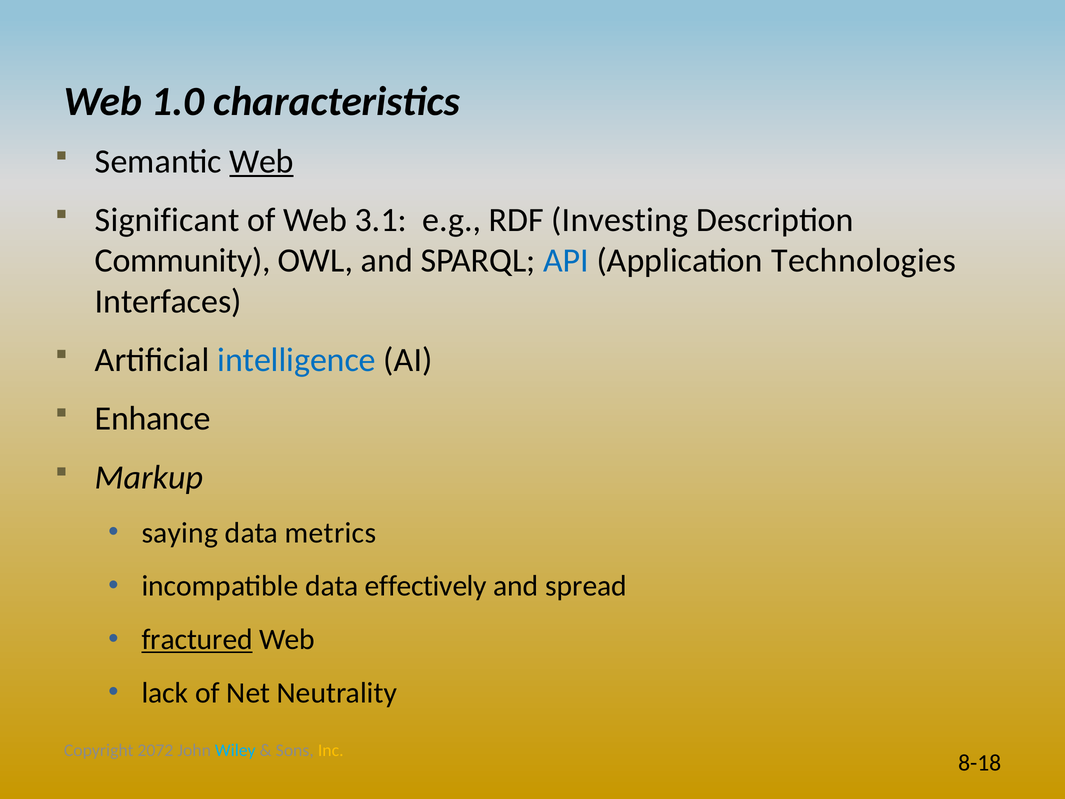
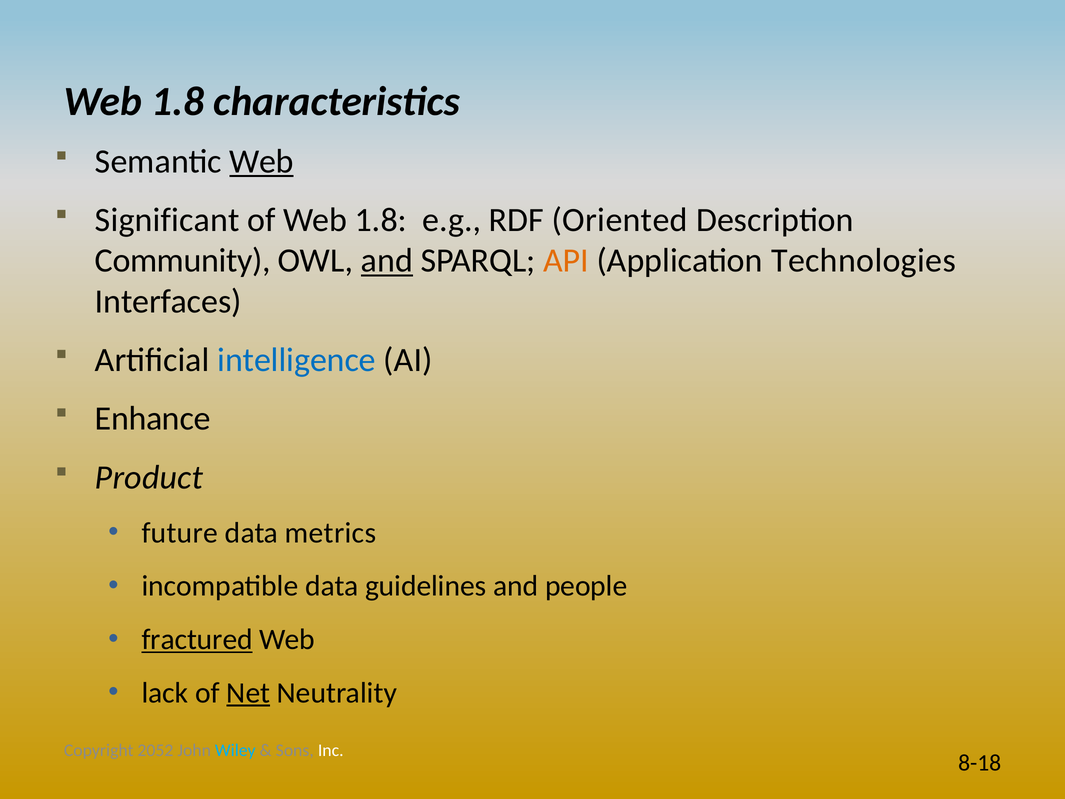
1.0 at (178, 101): 1.0 -> 1.8
of Web 3.1: 3.1 -> 1.8
Investing: Investing -> Oriented
and at (387, 261) underline: none -> present
API colour: blue -> orange
Markup: Markup -> Product
saying: saying -> future
effectively: effectively -> guidelines
spread: spread -> people
Net underline: none -> present
2072: 2072 -> 2052
Inc colour: yellow -> white
